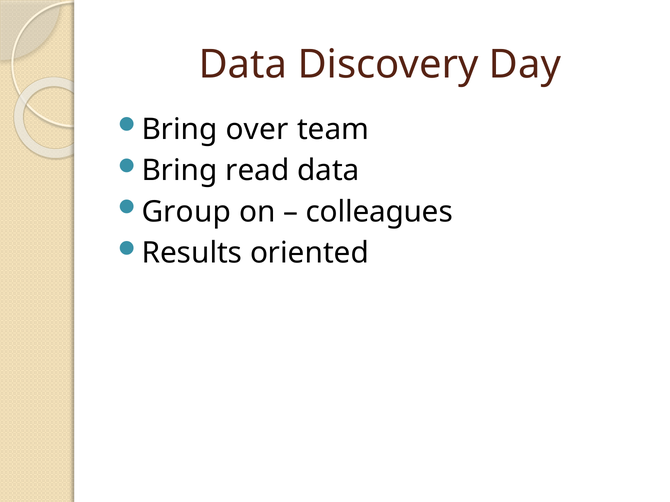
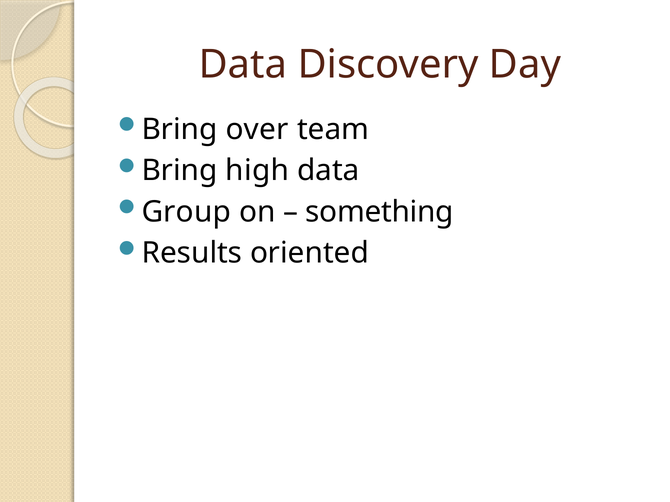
read: read -> high
colleagues: colleagues -> something
